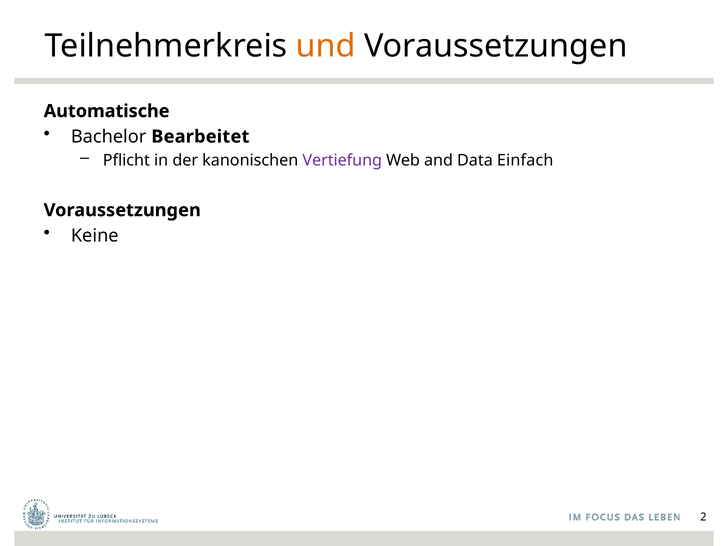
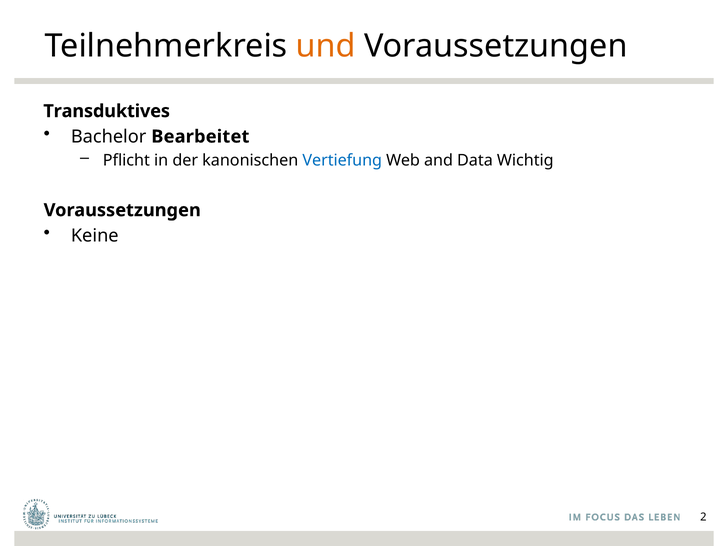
Automatische: Automatische -> Transduktives
Vertiefung colour: purple -> blue
Einfach: Einfach -> Wichtig
